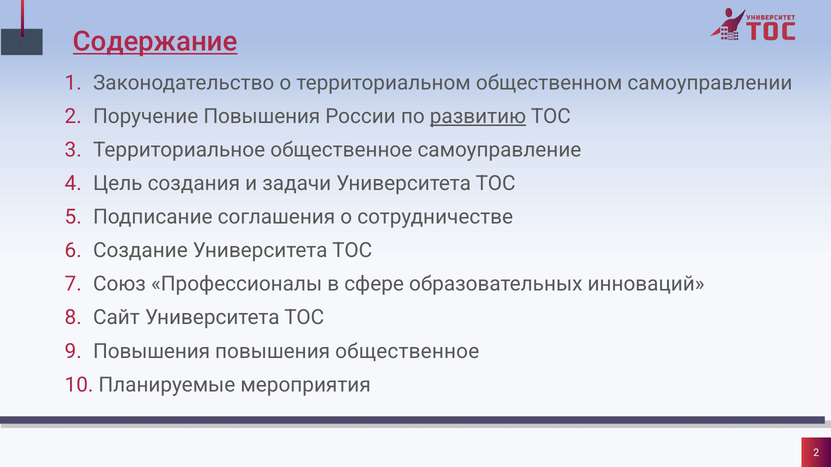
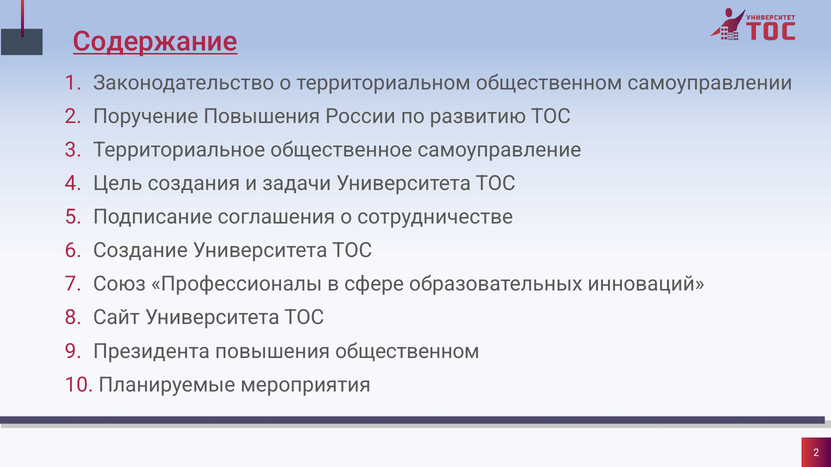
развитию underline: present -> none
Повышения at (152, 352): Повышения -> Президента
повышения общественное: общественное -> общественном
